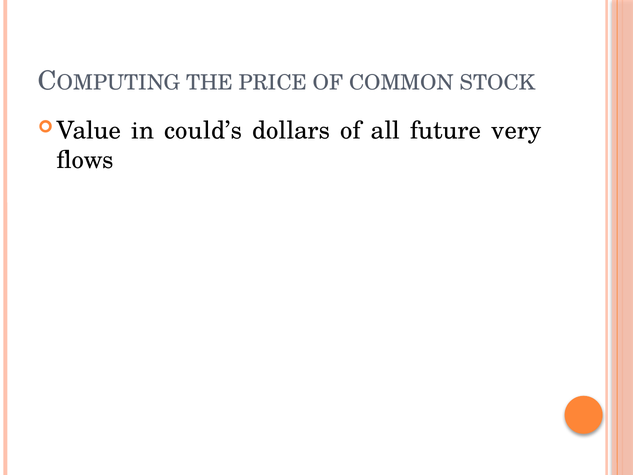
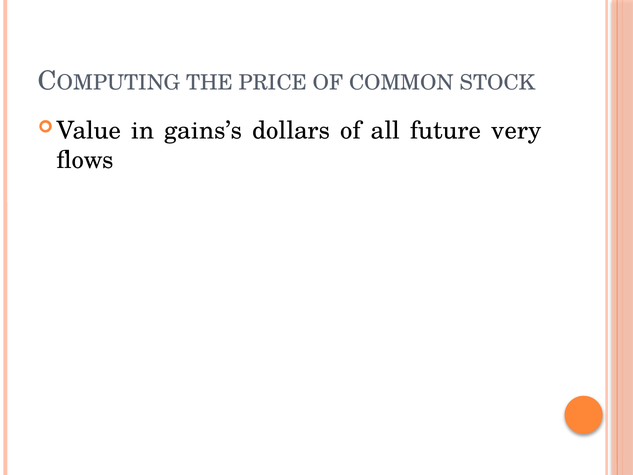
could’s: could’s -> gains’s
